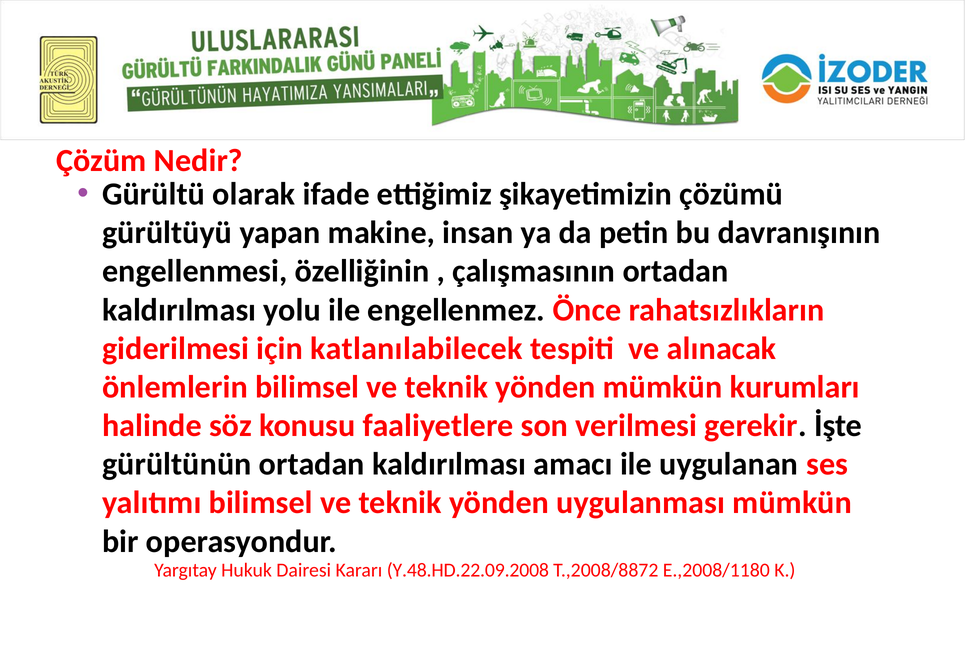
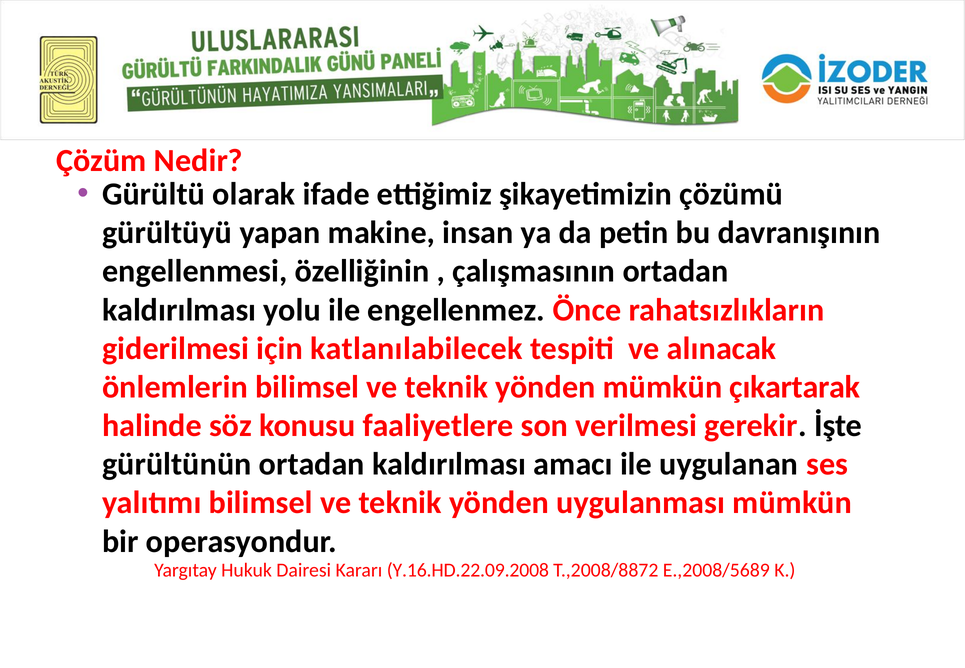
kurumları: kurumları -> çıkartarak
Y.48.HD.22.09.2008: Y.48.HD.22.09.2008 -> Y.16.HD.22.09.2008
E.,2008/1180: E.,2008/1180 -> E.,2008/5689
